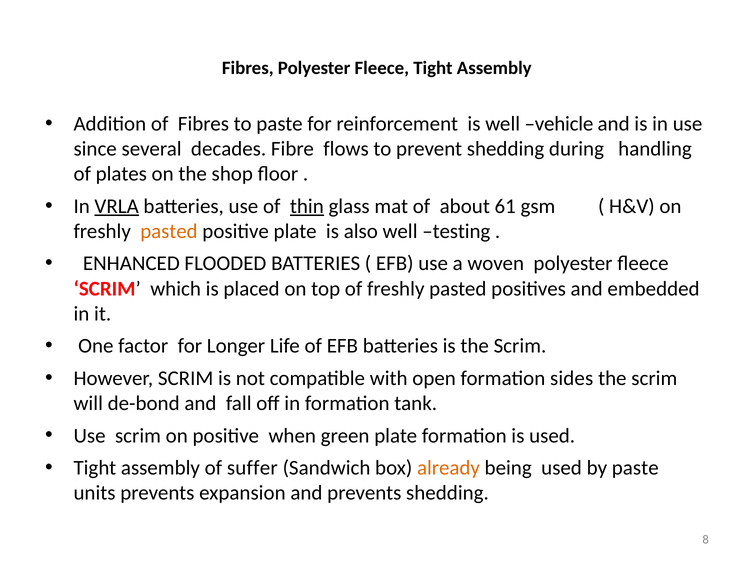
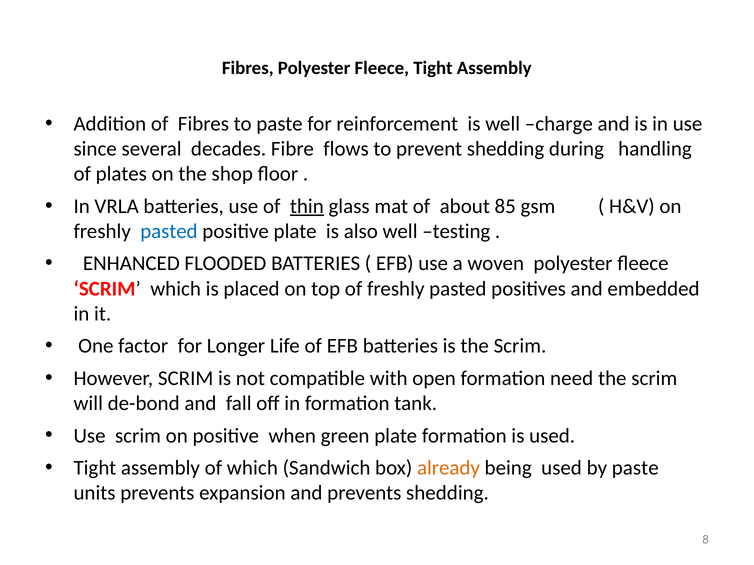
vehicle: vehicle -> charge
VRLA underline: present -> none
61: 61 -> 85
pasted at (169, 232) colour: orange -> blue
sides: sides -> need
of suffer: suffer -> which
